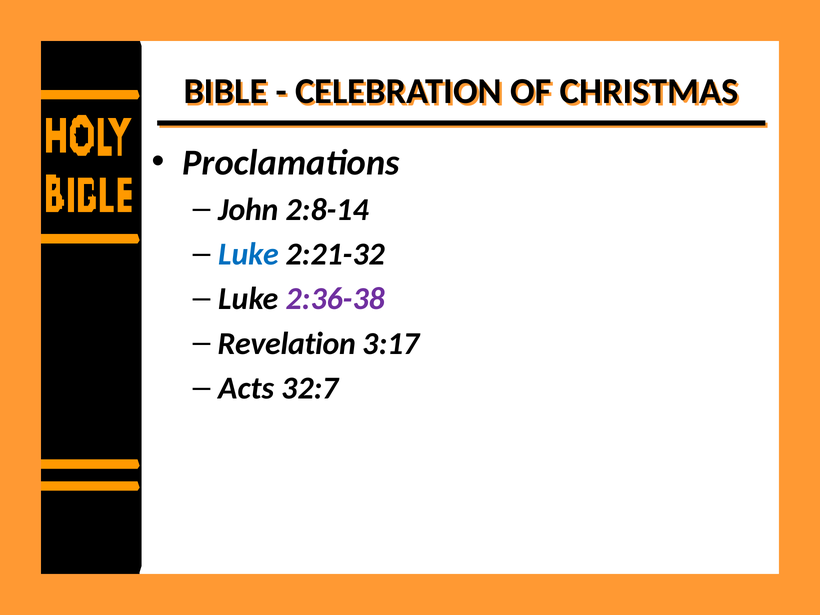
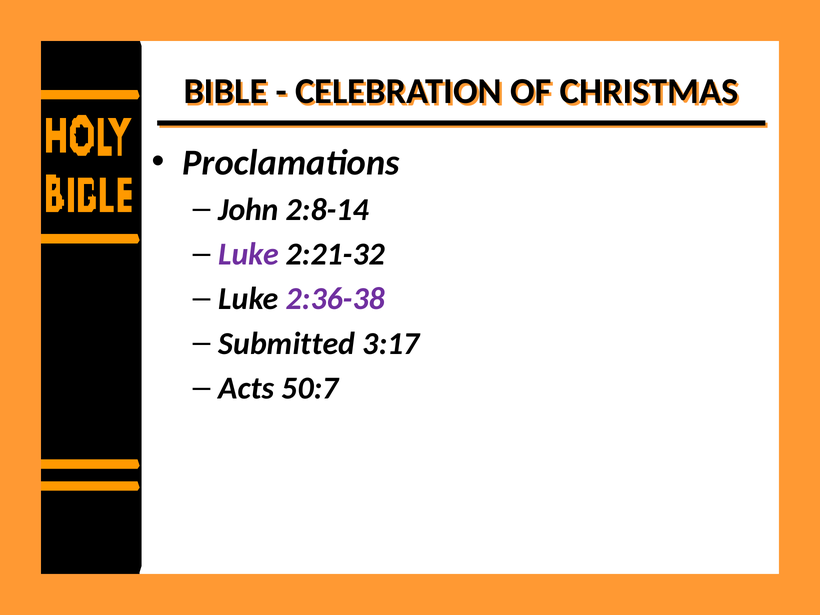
Luke at (249, 254) colour: blue -> purple
Revelation: Revelation -> Submitted
32:7: 32:7 -> 50:7
